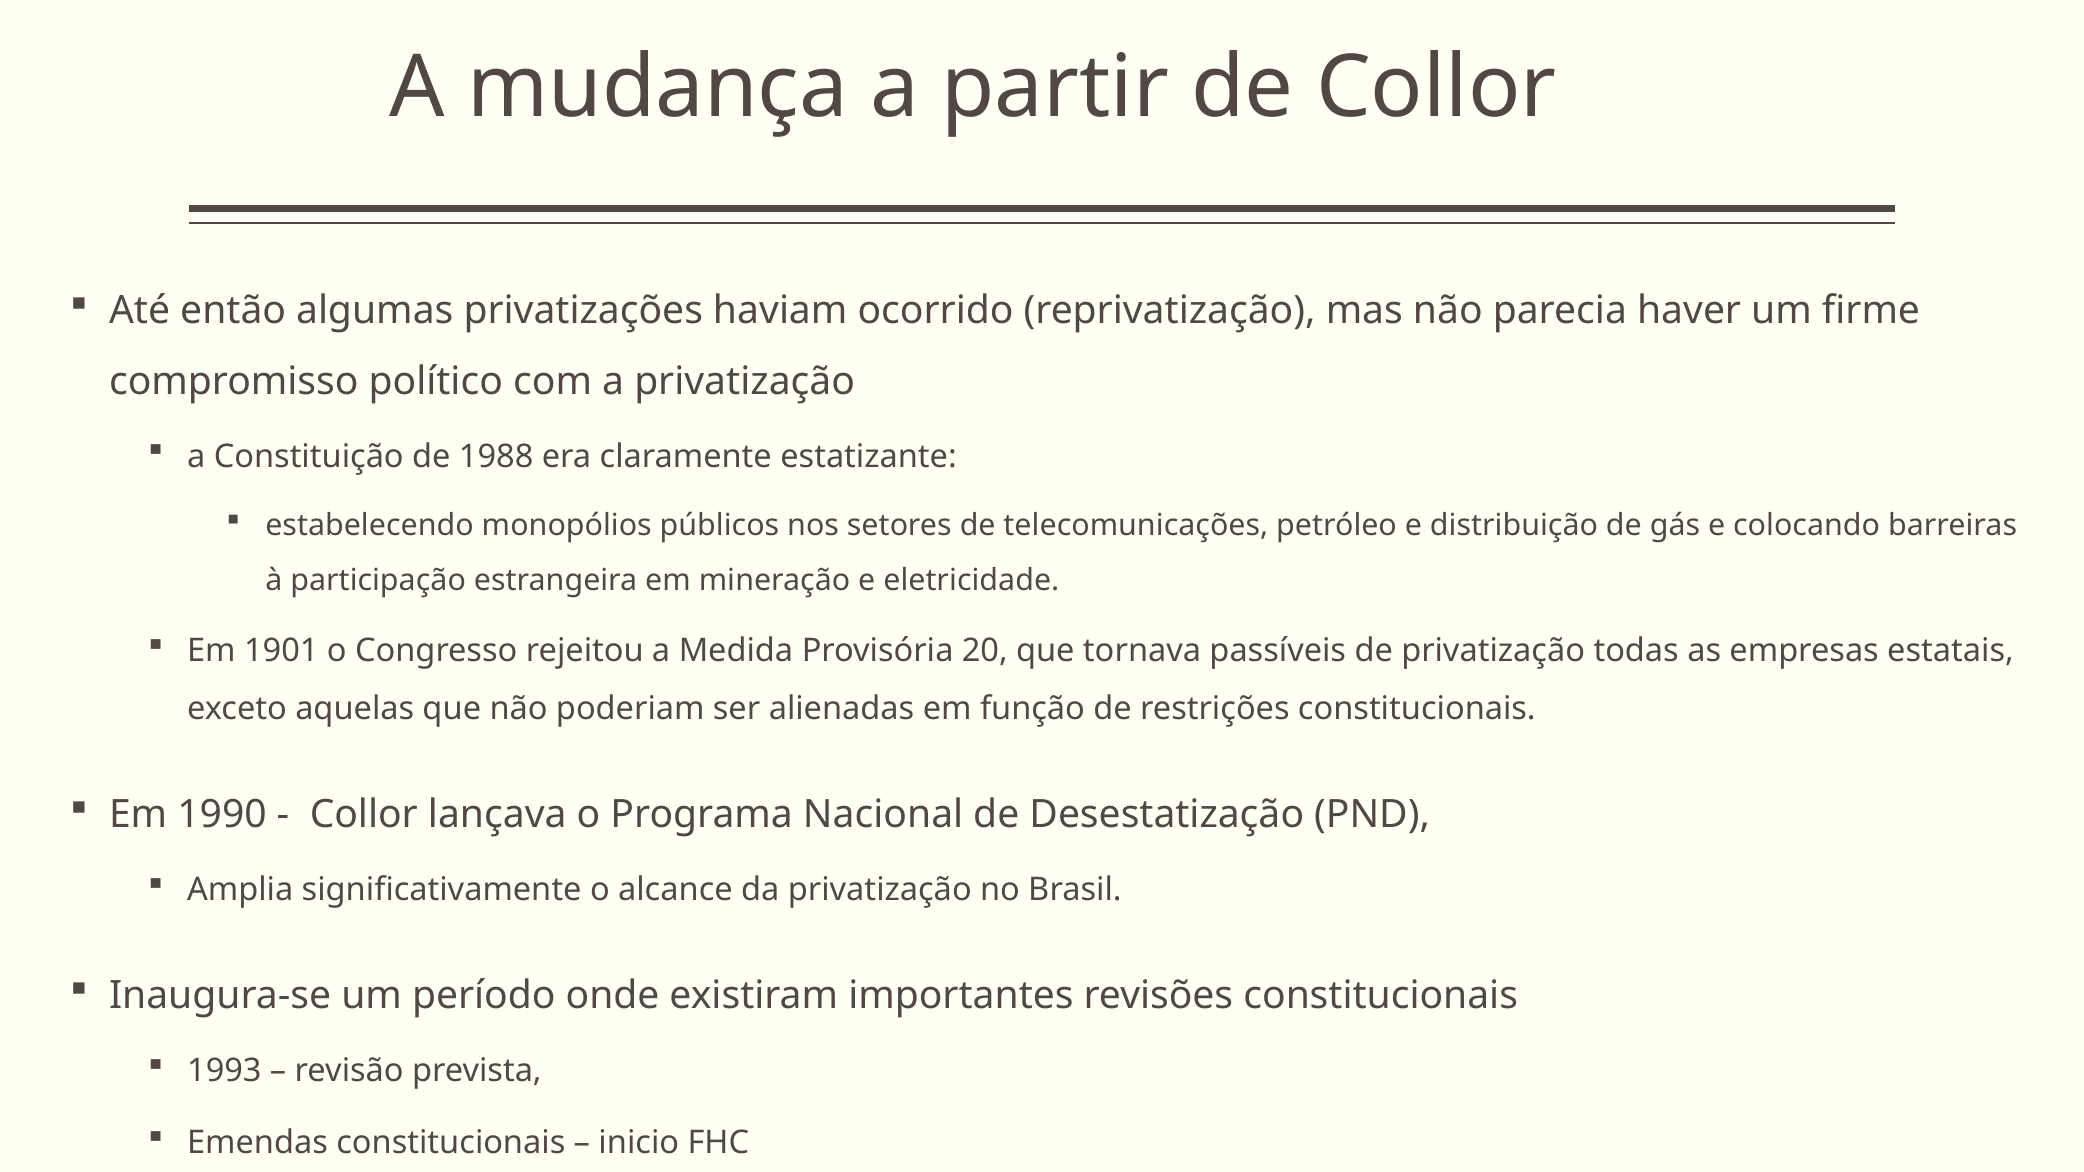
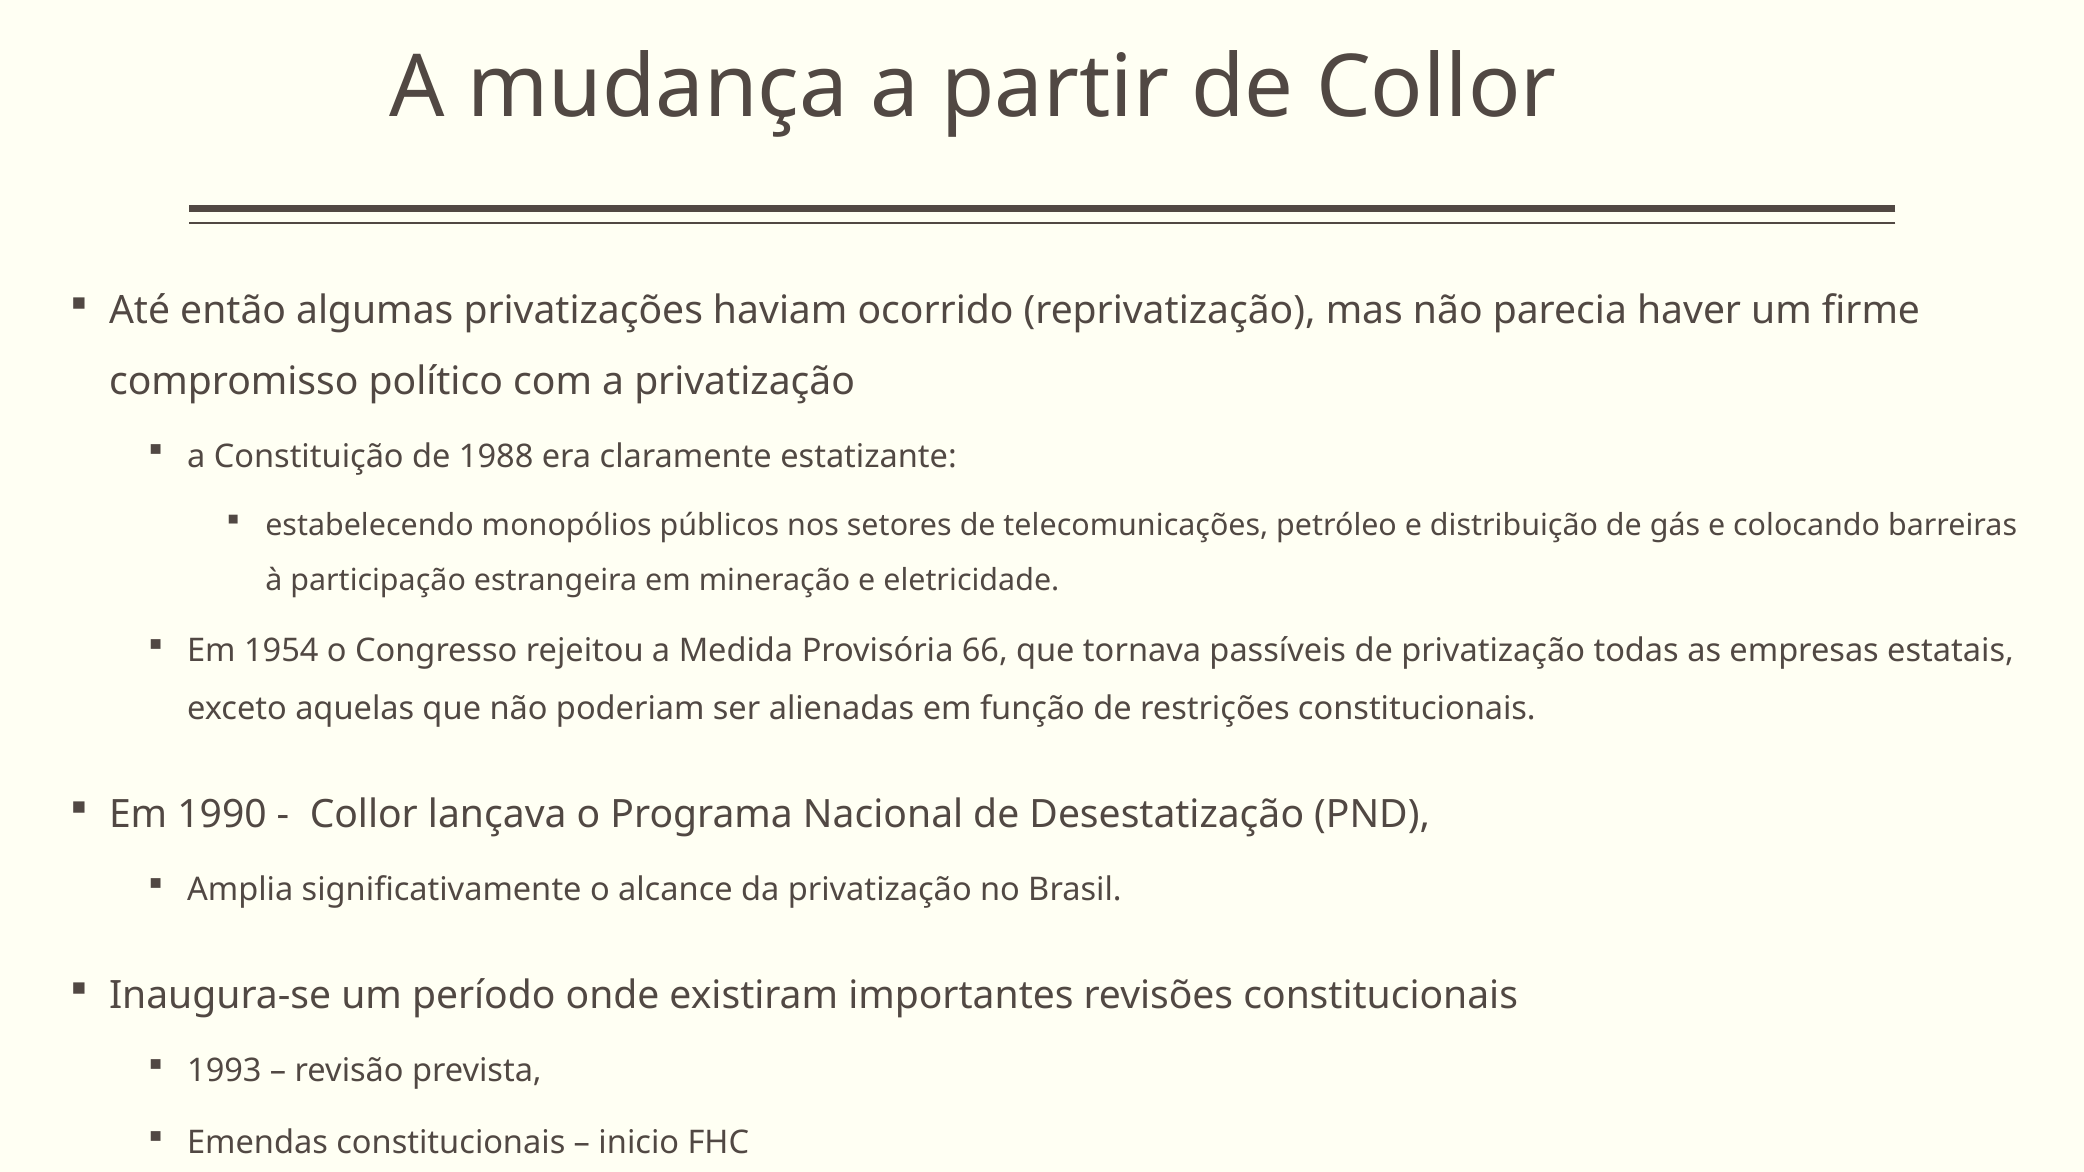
1901: 1901 -> 1954
20: 20 -> 66
